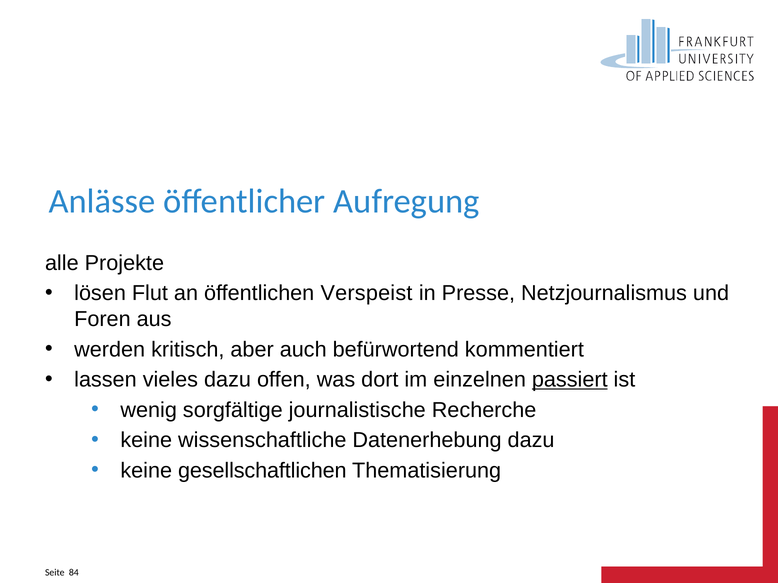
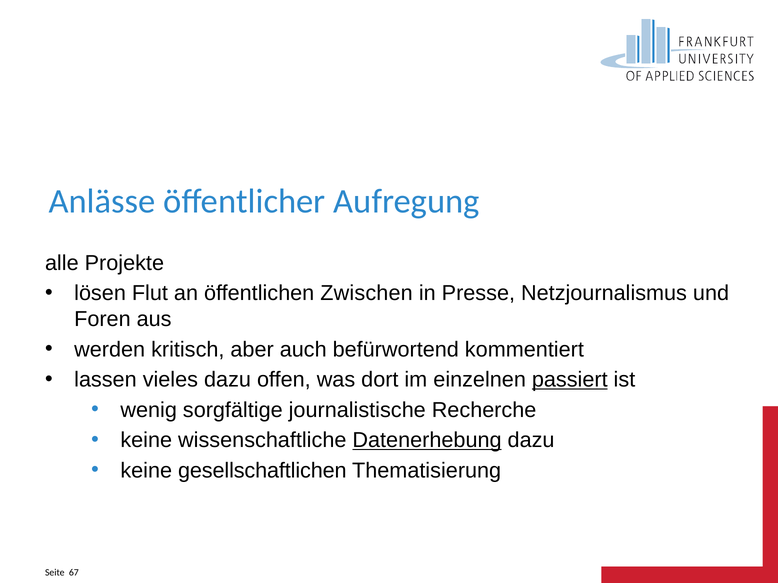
Verspeist: Verspeist -> Zwischen
Datenerhebung underline: none -> present
84: 84 -> 67
